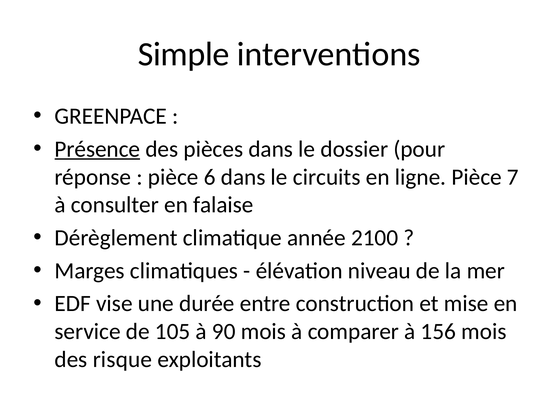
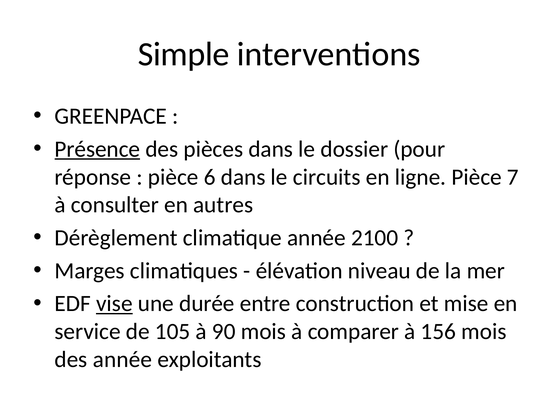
falaise: falaise -> autres
vise underline: none -> present
des risque: risque -> année
